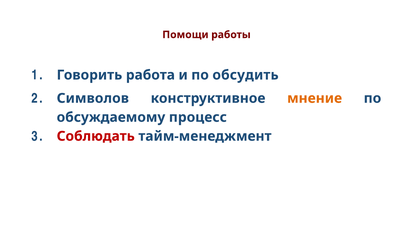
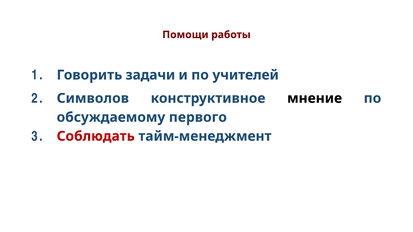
работа: работа -> задачи
обсудить: обсудить -> учителей
мнение colour: orange -> black
процесс: процесс -> первого
